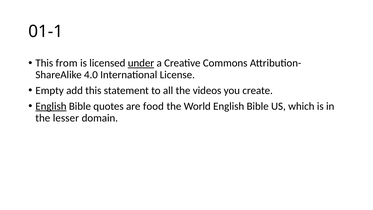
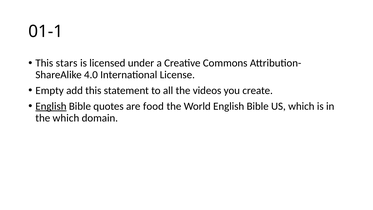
from: from -> stars
under underline: present -> none
the lesser: lesser -> which
